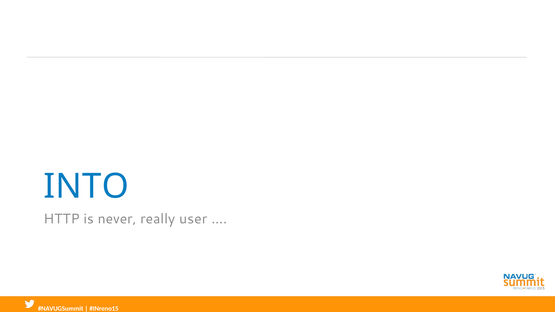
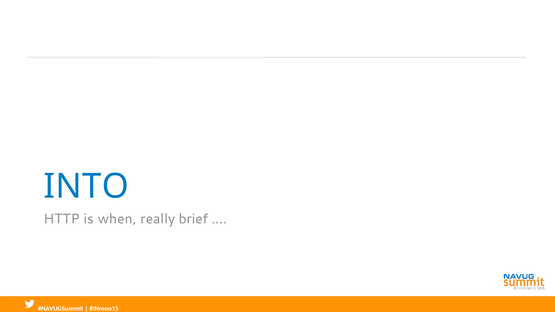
never: never -> when
user: user -> brief
